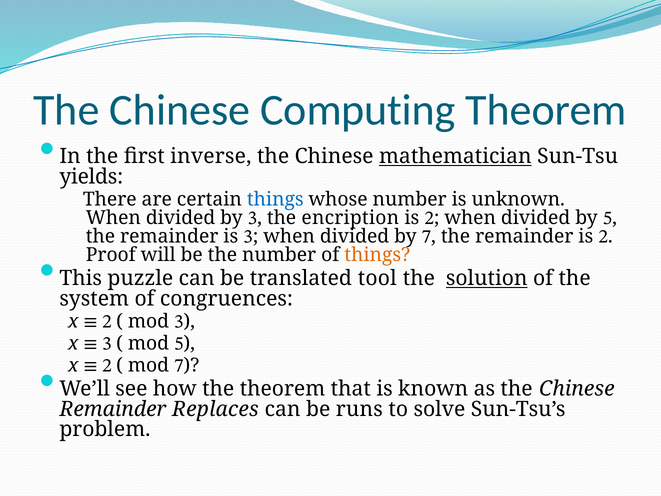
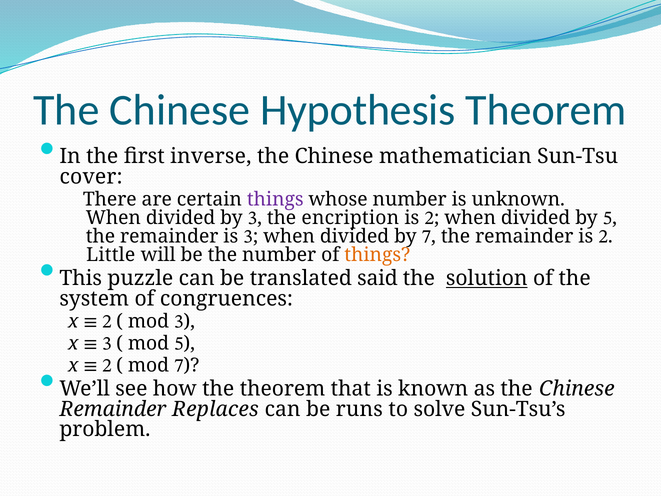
Computing: Computing -> Hypothesis
mathematician underline: present -> none
yields: yields -> cover
things at (275, 199) colour: blue -> purple
Proof: Proof -> Little
tool: tool -> said
